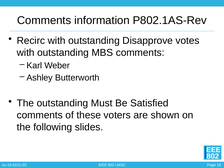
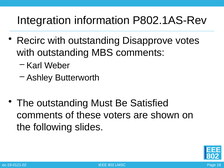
Comments at (44, 20): Comments -> Integration
